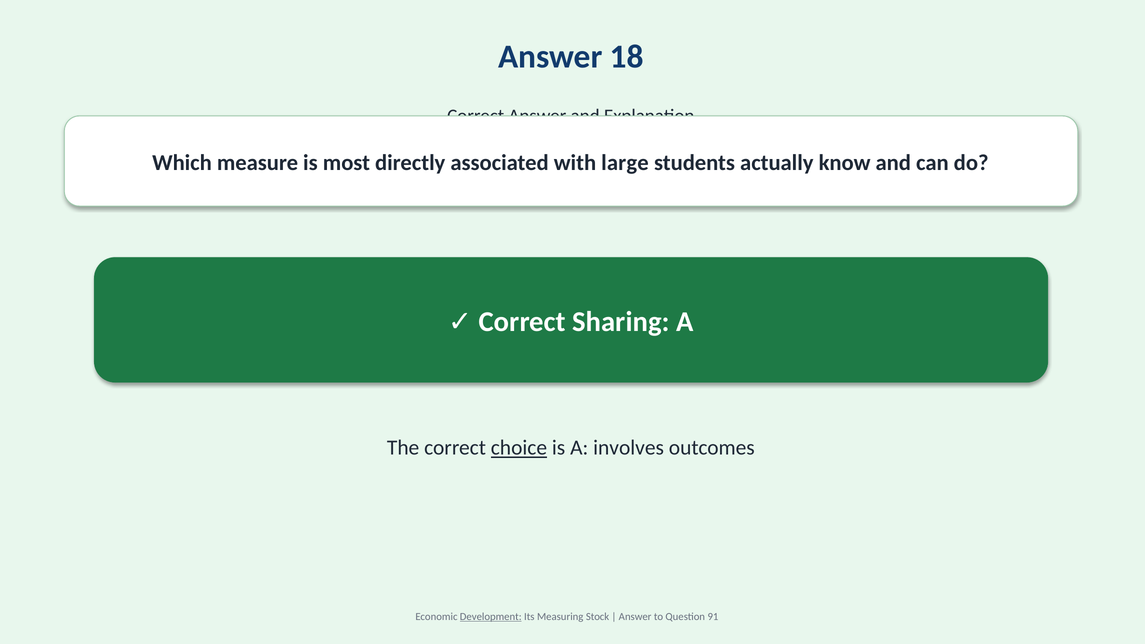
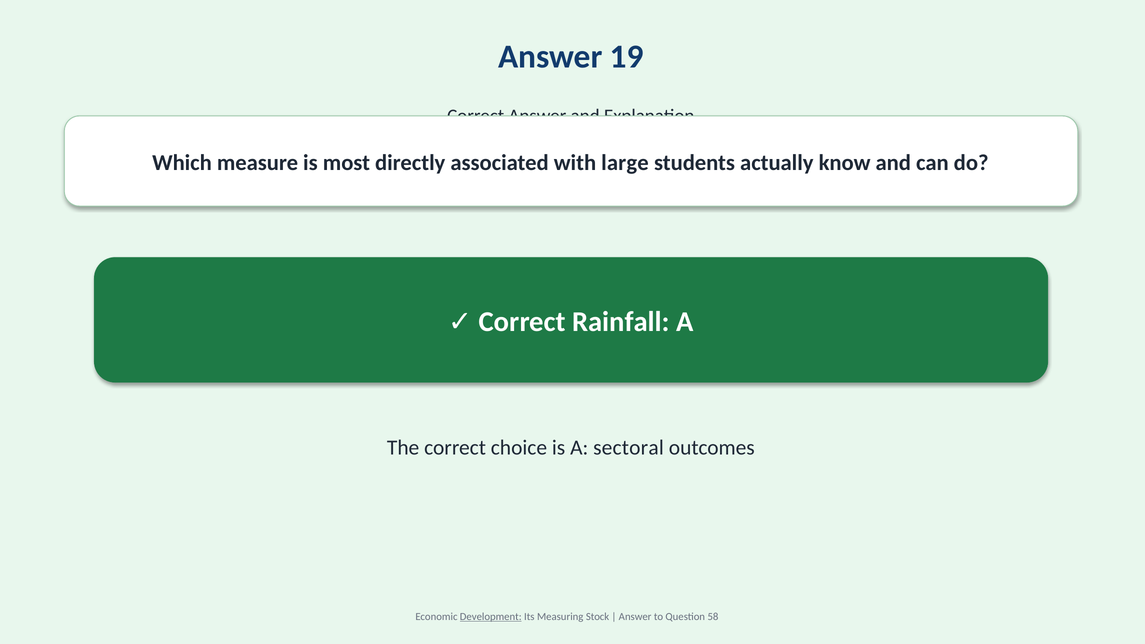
18: 18 -> 19
Sharing: Sharing -> Rainfall
choice underline: present -> none
involves: involves -> sectoral
91: 91 -> 58
